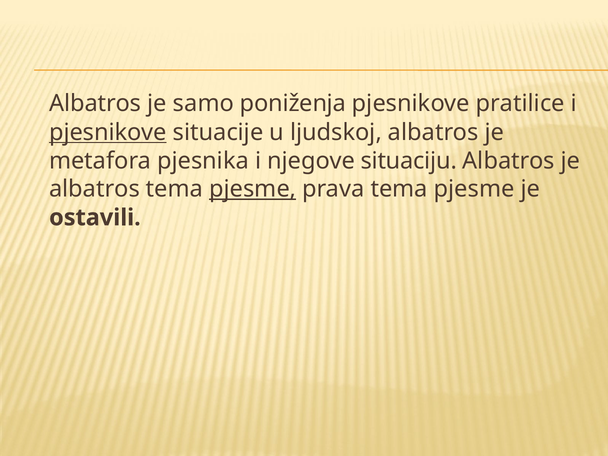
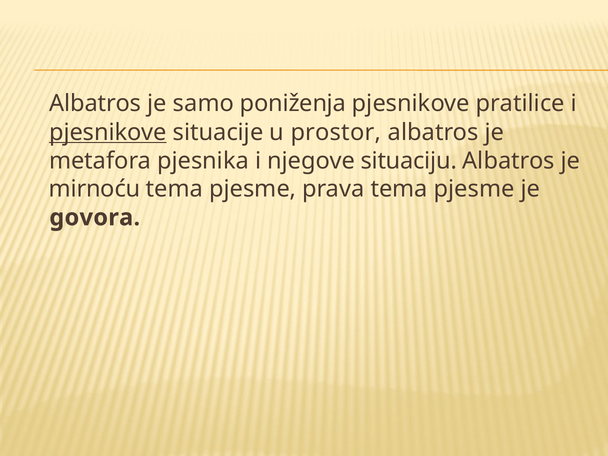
ljudskoj: ljudskoj -> prostor
albatros at (94, 189): albatros -> mirnoću
pjesme at (253, 189) underline: present -> none
ostavili: ostavili -> govora
